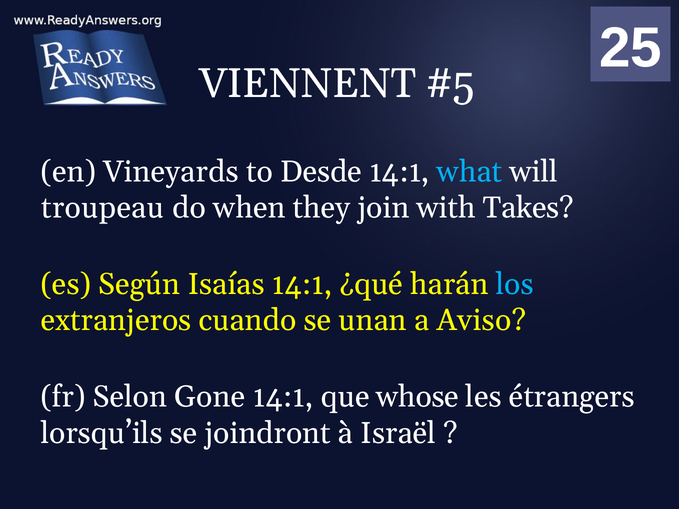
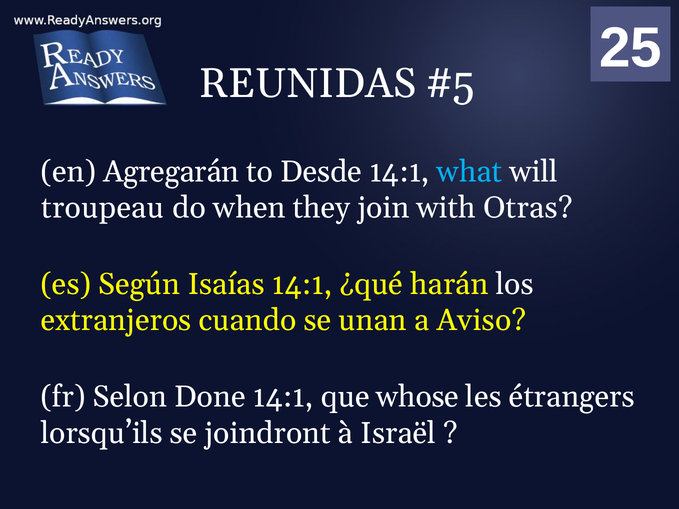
VIENNENT: VIENNENT -> REUNIDAS
Vineyards: Vineyards -> Agregarán
Takes: Takes -> Otras
los colour: light blue -> white
Gone: Gone -> Done
